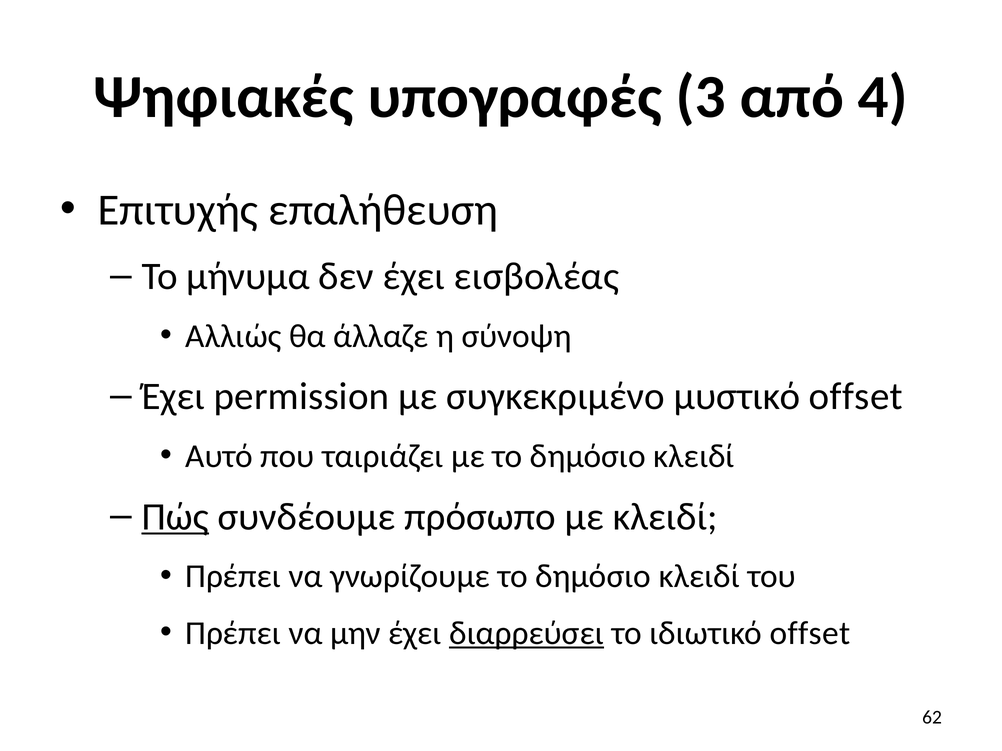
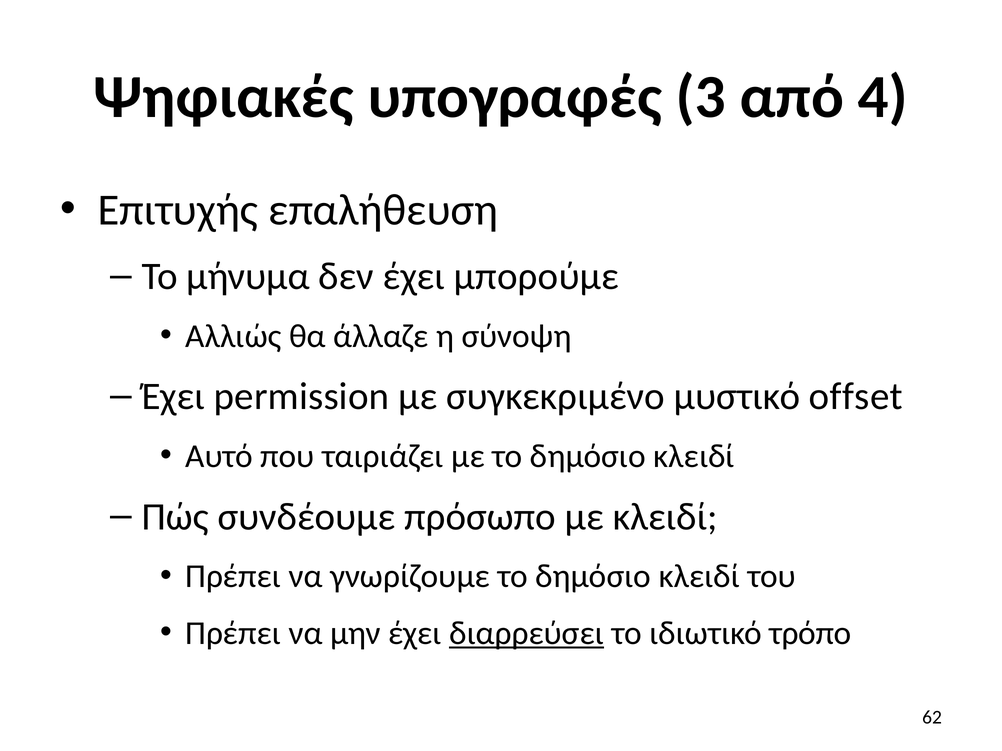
εισβολέας: εισβολέας -> μπορούμε
Πώς underline: present -> none
ιδιωτικό offset: offset -> τρόπο
